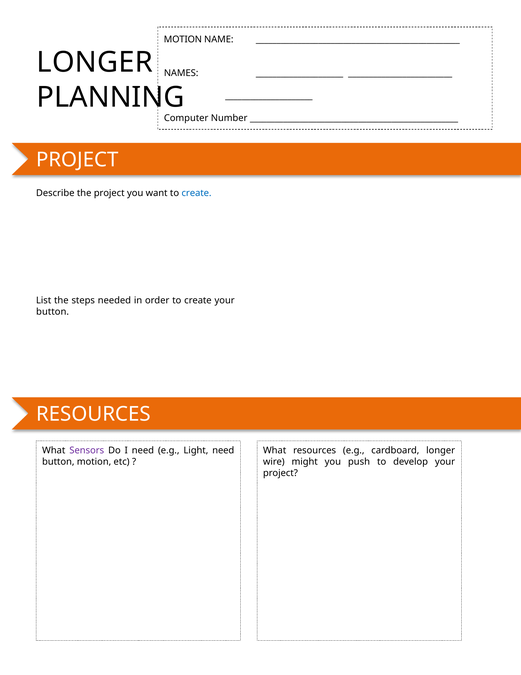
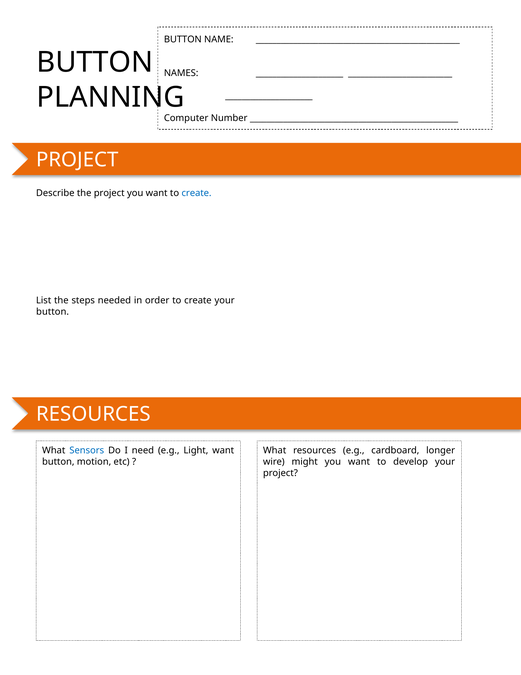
MOTION at (183, 39): MOTION -> BUTTON
LONGER at (95, 62): LONGER -> BUTTON
Sensors colour: purple -> blue
Light need: need -> want
might you push: push -> want
